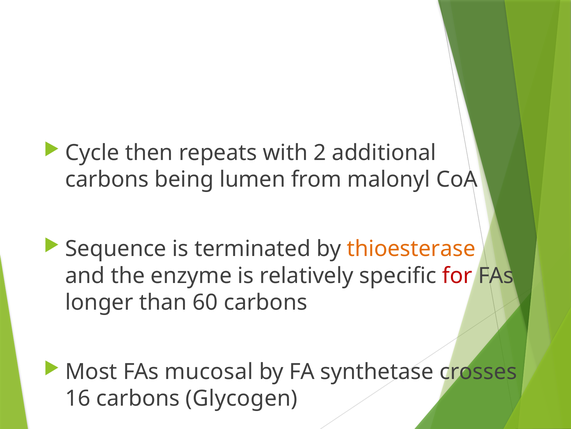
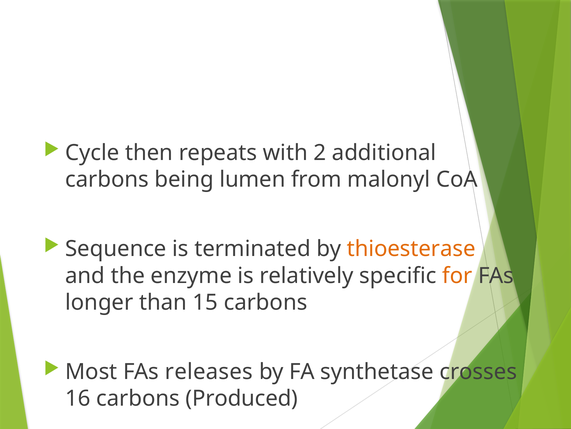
for colour: red -> orange
60: 60 -> 15
mucosal: mucosal -> releases
Glycogen: Glycogen -> Produced
